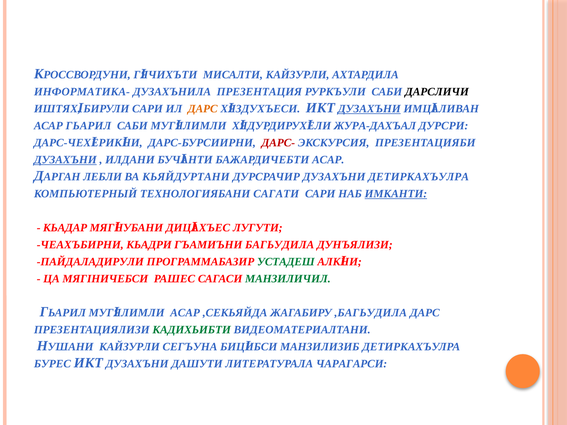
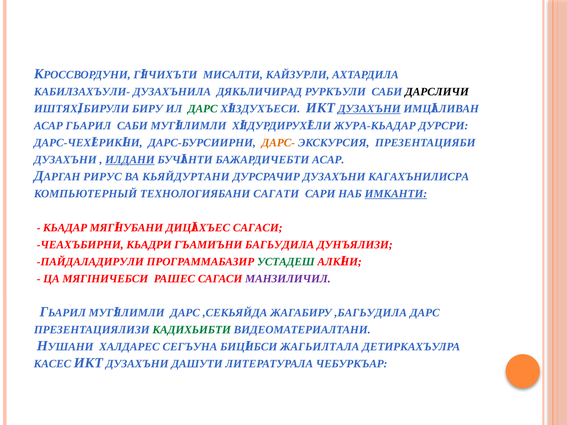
ИНФОРМАТИКА-: ИНФОРМАТИКА- -> КАБИЛЗАХЪУЛИ-
ПРЕЗЕНТАЦИЯ: ПРЕЗЕНТАЦИЯ -> ДЯКЬЛИЧИРАД
БИРУЛИ САРИ: САРИ -> БИРУ
ДАРС at (203, 109) colour: orange -> green
ЖУРА-ДАХЪАЛ: ЖУРА-ДАХЪАЛ -> ЖУРА-КЬАДАР
ДАРС- colour: red -> orange
ДУЗАХЪНИ at (65, 160) underline: present -> none
ИЛДАНИ underline: none -> present
ЛЕБЛИ: ЛЕБЛИ -> РИРУС
ДУЗАХЪНИ ДЕТИРКАХЪУЛРА: ДЕТИРКАХЪУЛРА -> КАГАХЪНИЛИСРА
ЛУГУТИ at (258, 228): ЛУГУТИ -> САГАСИ
МАНЗИЛИЧИЛ colour: green -> purple
АСАР at (185, 313): АСАР -> ДАРС
КАЙЗУРЛИ at (130, 347): КАЙЗУРЛИ -> ХАЛДАРЕС
МАНЗИЛИЗИБ: МАНЗИЛИЗИБ -> ЖАГЬИЛТАЛА
БУРЕС: БУРЕС -> КАСЕС
ЧАРАГАРСИ: ЧАРАГАРСИ -> ЧЕБУРКЪАР
